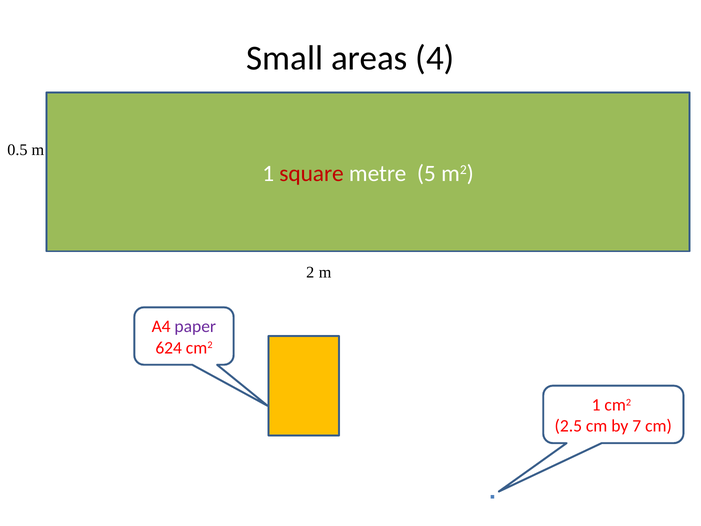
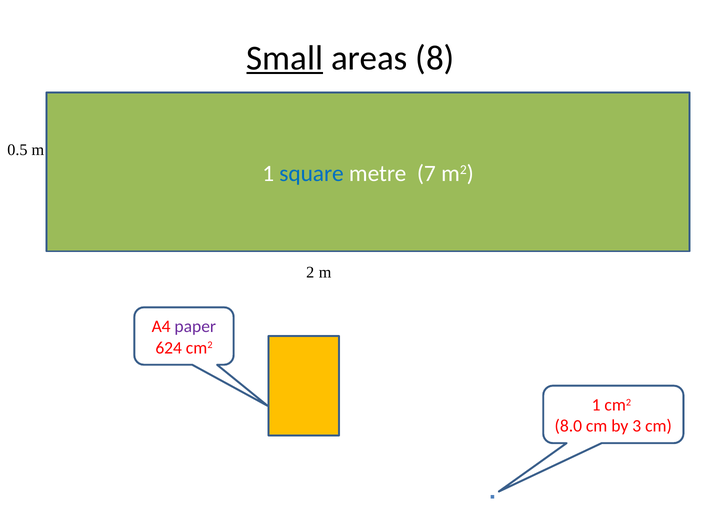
Small underline: none -> present
4: 4 -> 8
square colour: red -> blue
5: 5 -> 7
2.5: 2.5 -> 8.0
7: 7 -> 3
